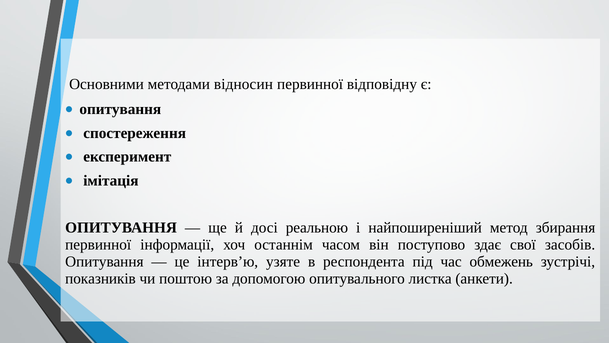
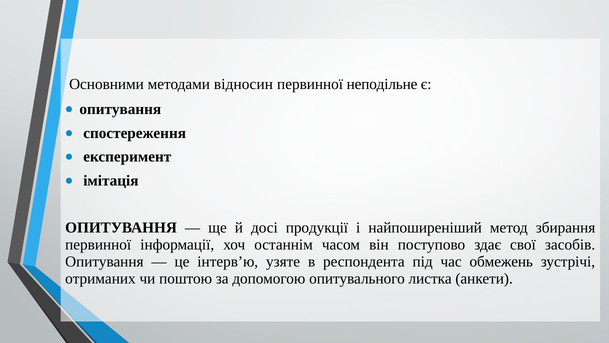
відповідну: відповідну -> неподільне
реальною: реальною -> продукції
показників: показників -> отриманих
